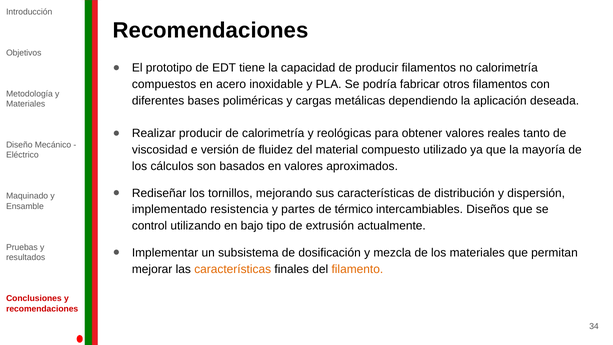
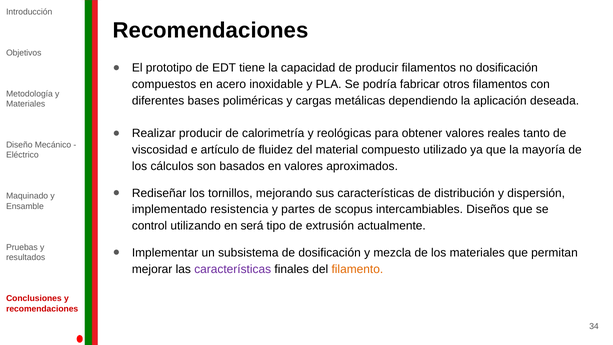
no calorimetría: calorimetría -> dosificación
versión: versión -> artículo
térmico: térmico -> scopus
bajo: bajo -> será
características at (233, 269) colour: orange -> purple
